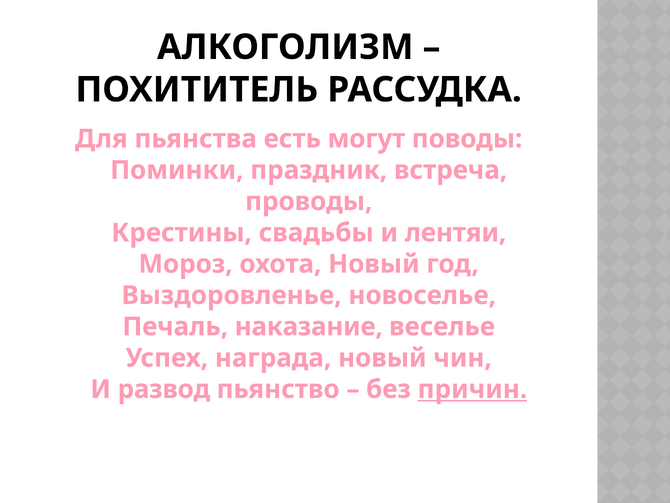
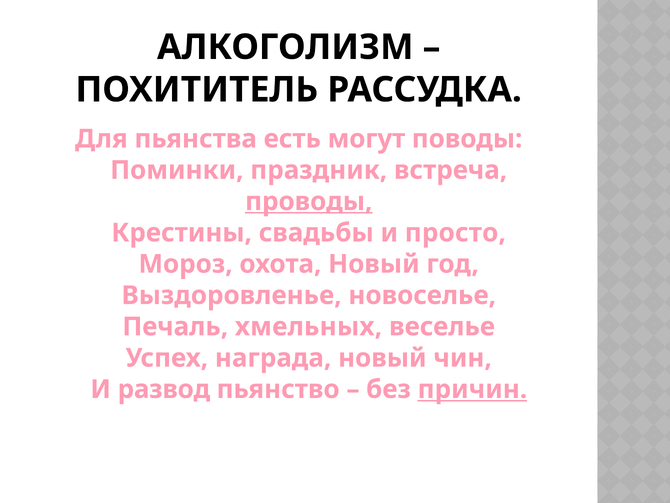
проводы underline: none -> present
лентяи: лентяи -> просто
наказание: наказание -> хмельных
